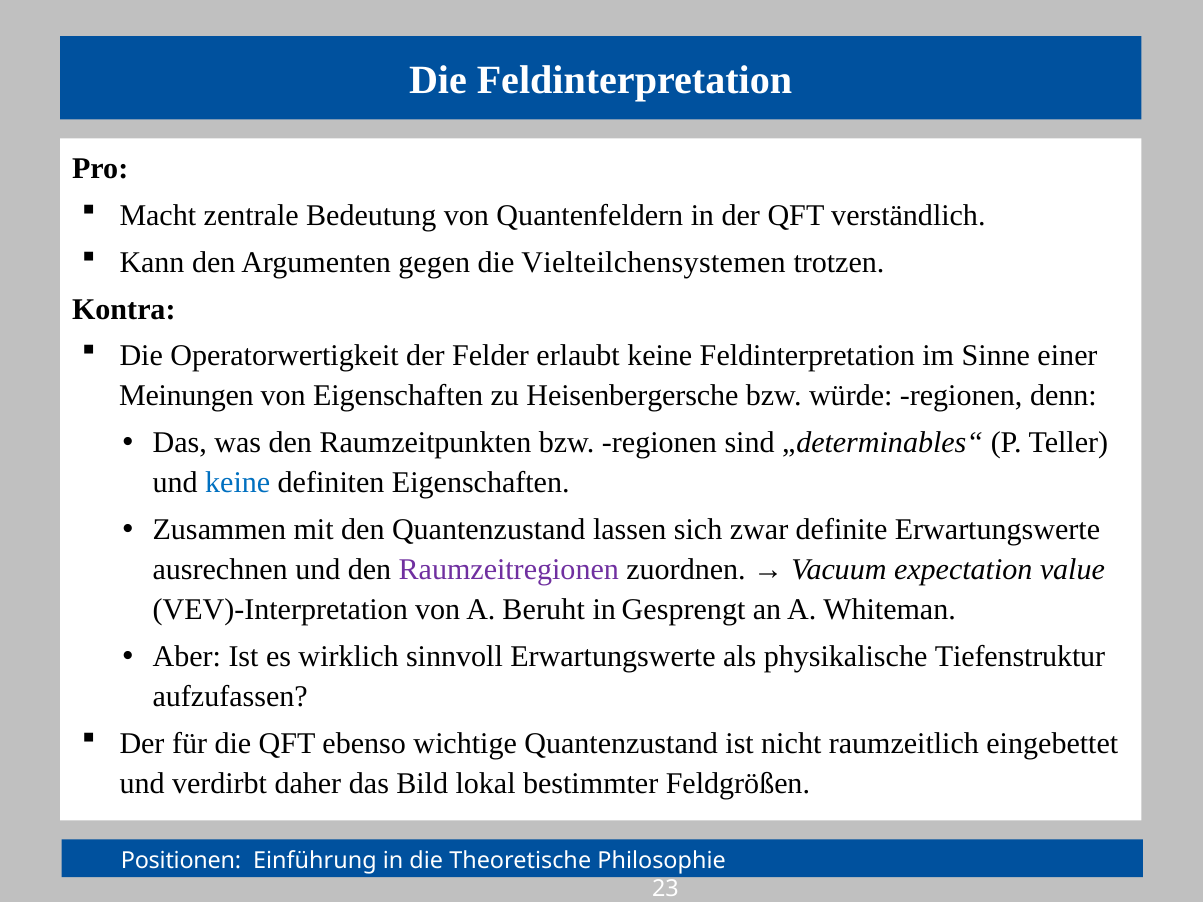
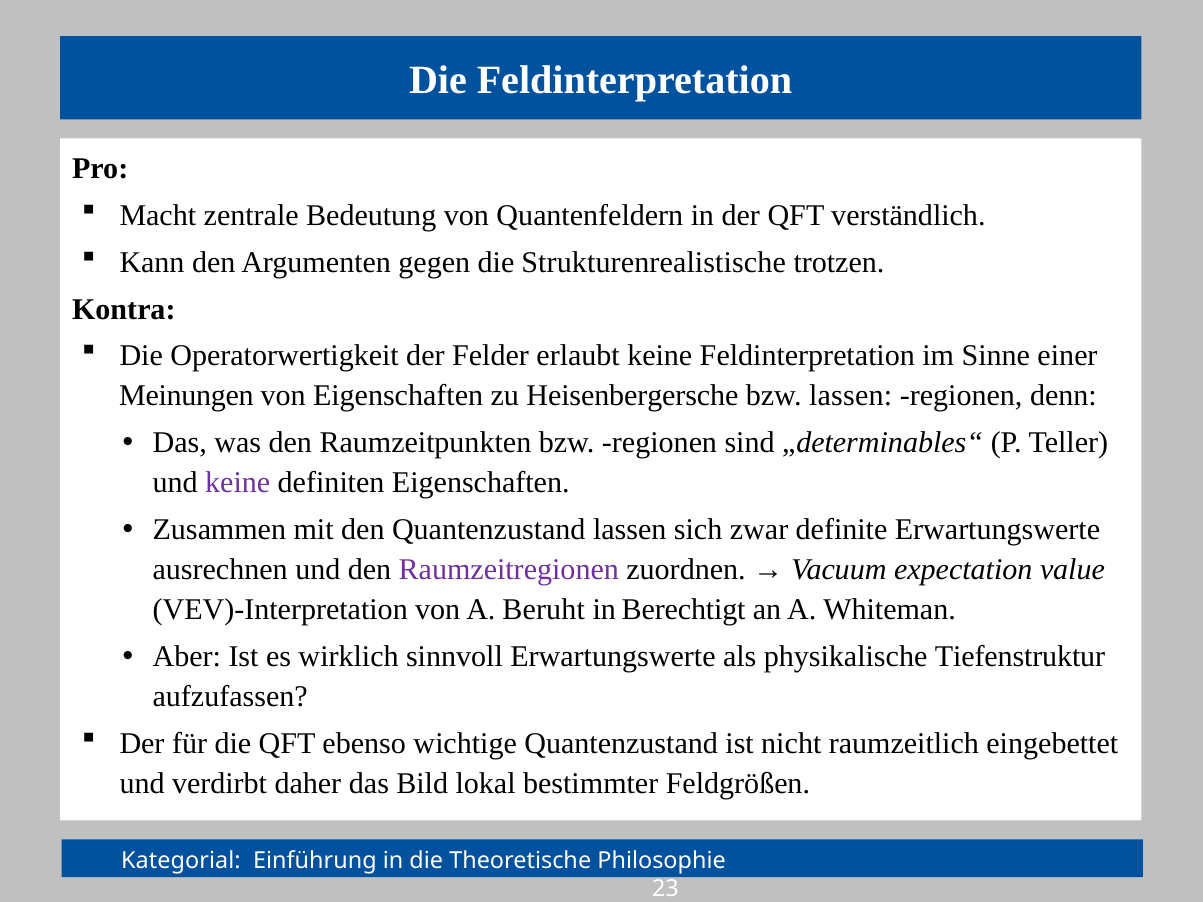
Vielteilchensystemen: Vielteilchensystemen -> Strukturenrealistische
bzw würde: würde -> lassen
keine at (238, 483) colour: blue -> purple
Gesprengt: Gesprengt -> Berechtigt
Positionen: Positionen -> Kategorial
